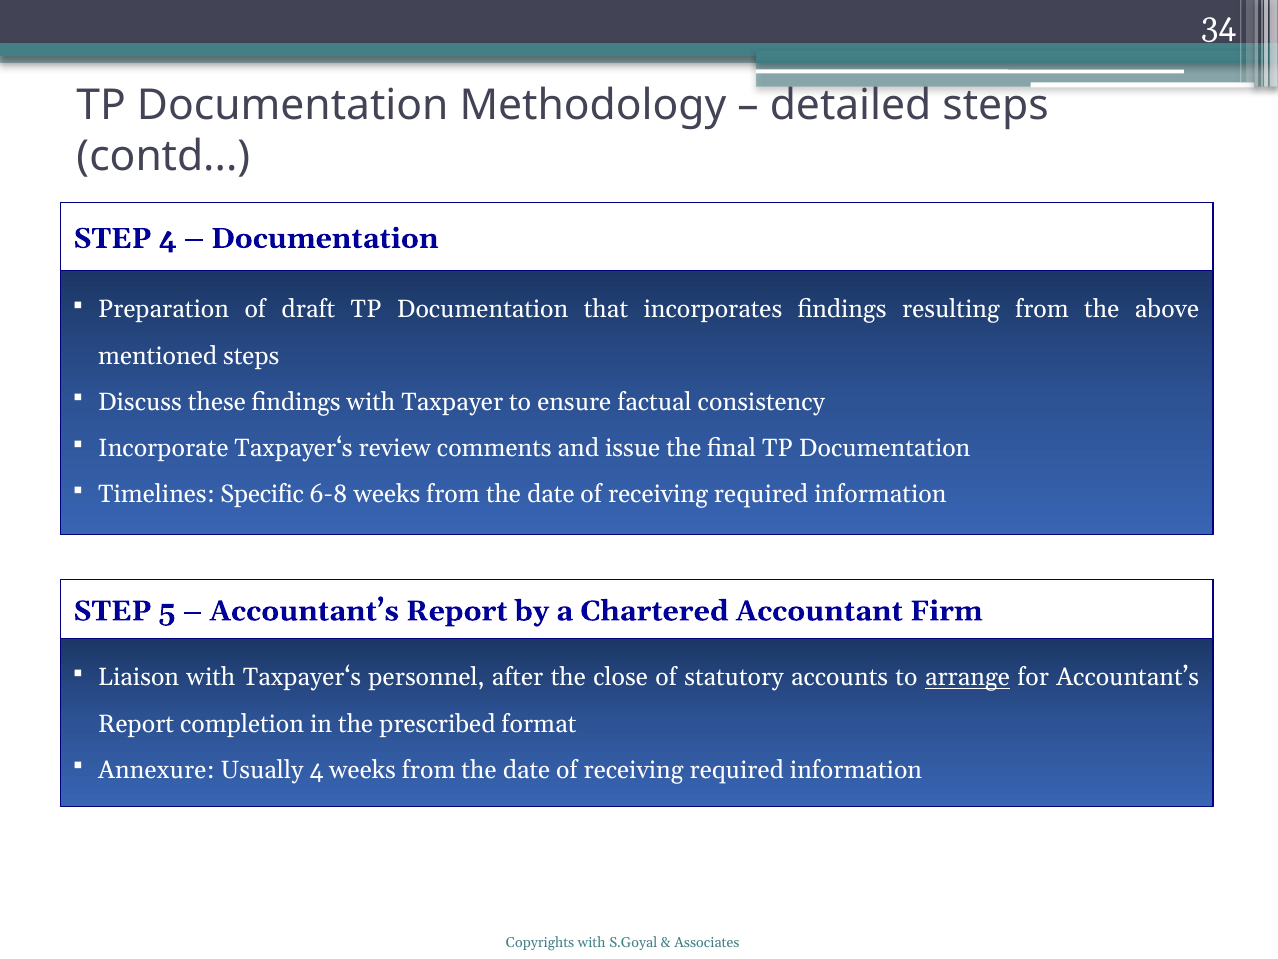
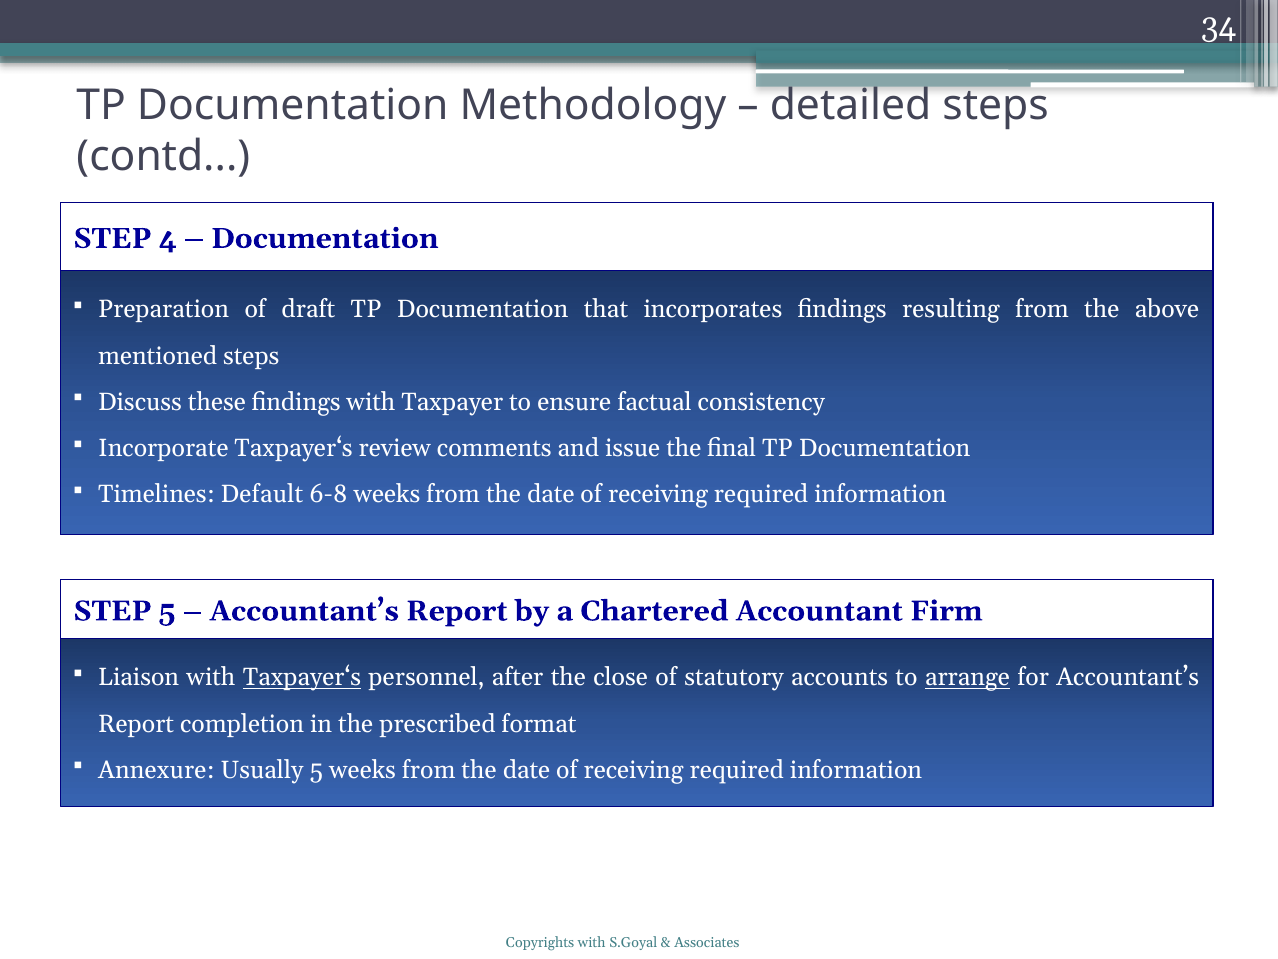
Specific: Specific -> Default
Taxpayer‘s at (302, 677) underline: none -> present
Usually 4: 4 -> 5
